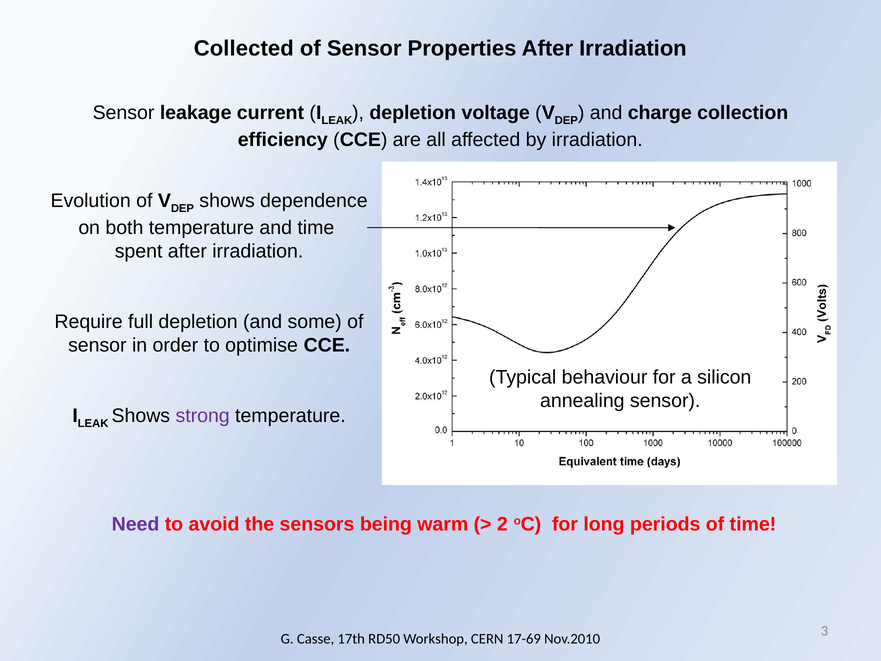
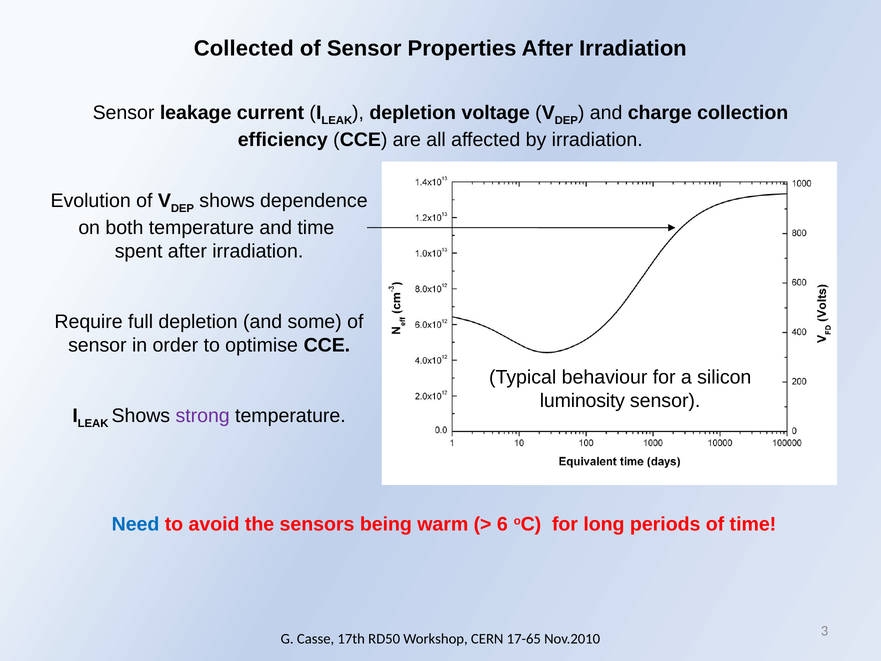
annealing: annealing -> luminosity
Need colour: purple -> blue
2: 2 -> 6
17-69: 17-69 -> 17-65
